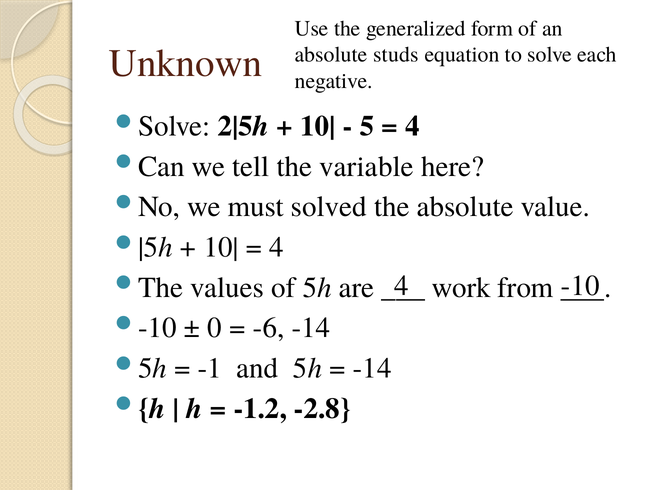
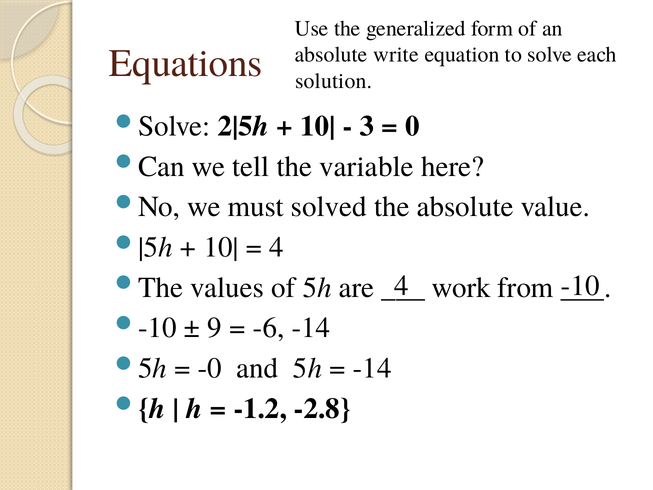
studs: studs -> write
Unknown: Unknown -> Equations
negative: negative -> solution
5: 5 -> 3
4 at (412, 126): 4 -> 0
0: 0 -> 9
-1: -1 -> -0
